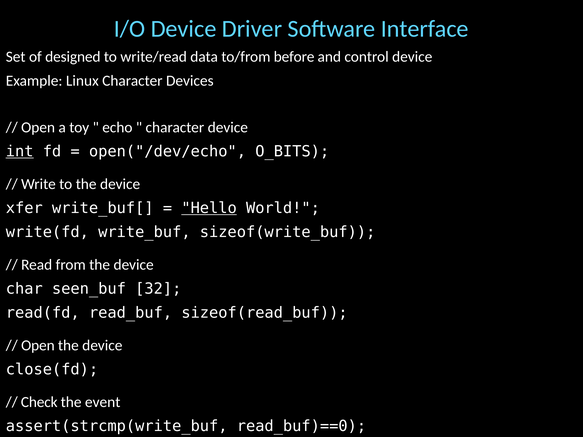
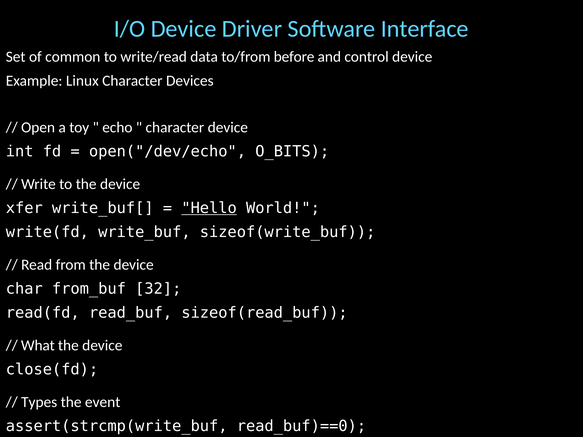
designed: designed -> common
int underline: present -> none
seen_buf: seen_buf -> from_buf
Open at (38, 346): Open -> What
Check: Check -> Types
